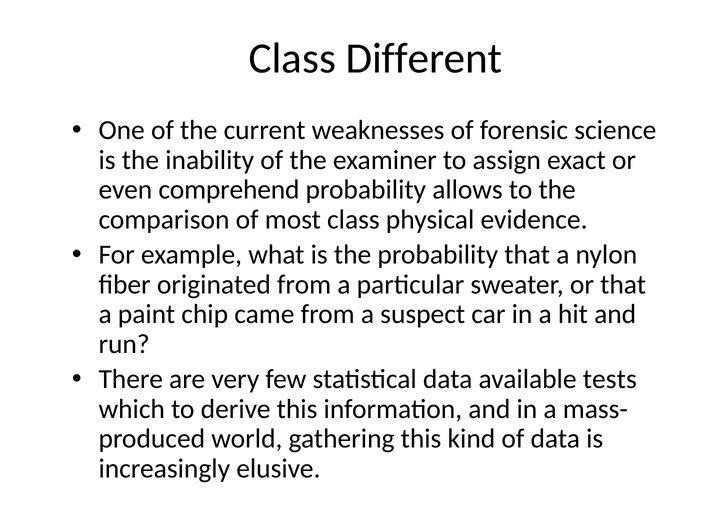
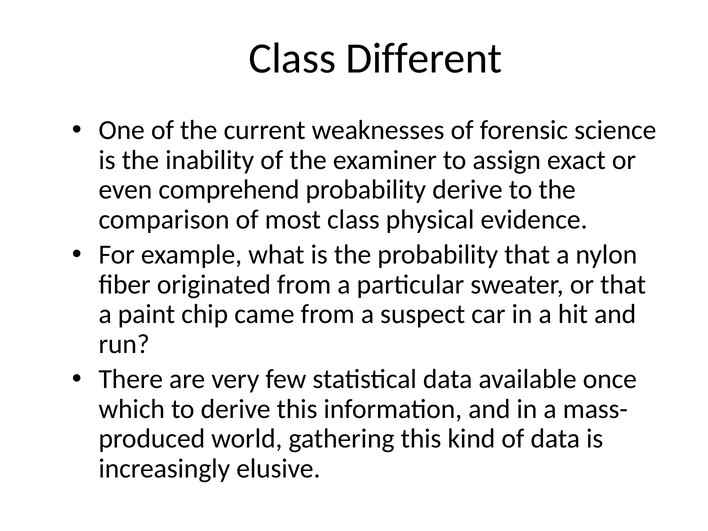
probability allows: allows -> derive
tests: tests -> once
